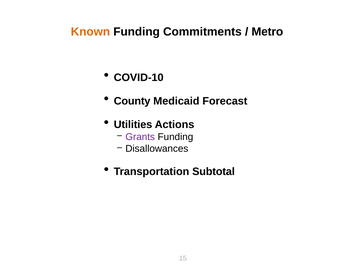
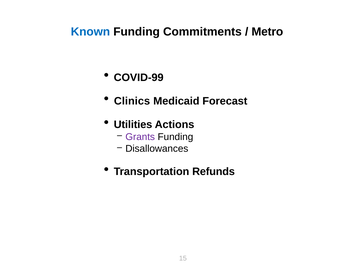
Known colour: orange -> blue
COVID-10: COVID-10 -> COVID-99
County: County -> Clinics
Subtotal: Subtotal -> Refunds
